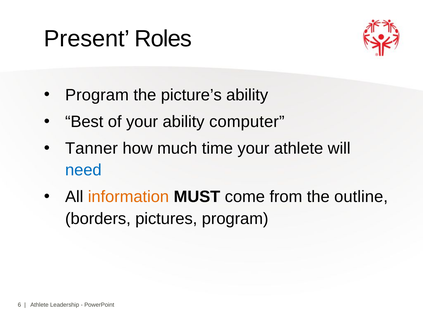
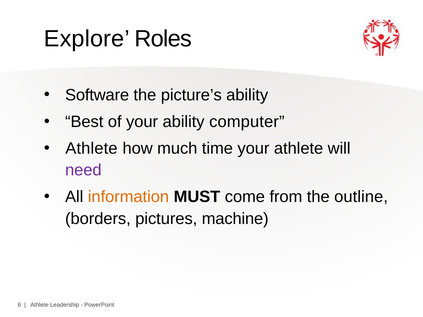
Present: Present -> Explore
Program at (97, 95): Program -> Software
Tanner at (91, 149): Tanner -> Athlete
need colour: blue -> purple
pictures program: program -> machine
